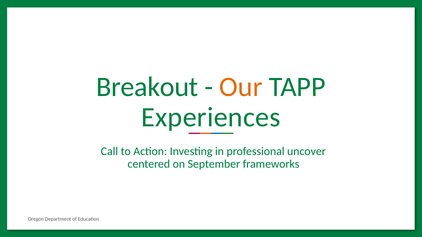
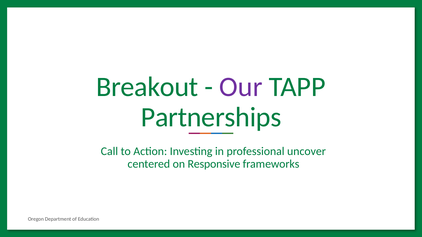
Our colour: orange -> purple
Experiences: Experiences -> Partnerships
September: September -> Responsive
